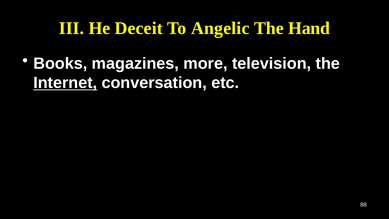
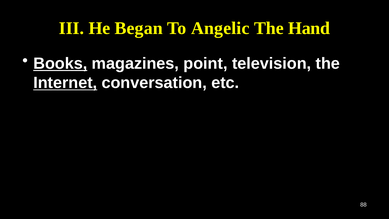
Deceit: Deceit -> Began
Books underline: none -> present
more: more -> point
